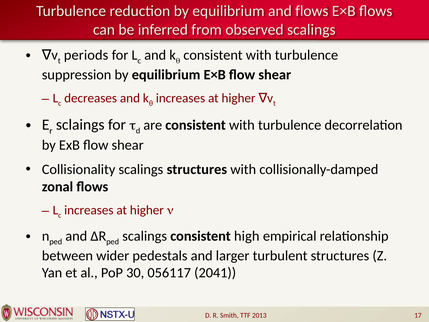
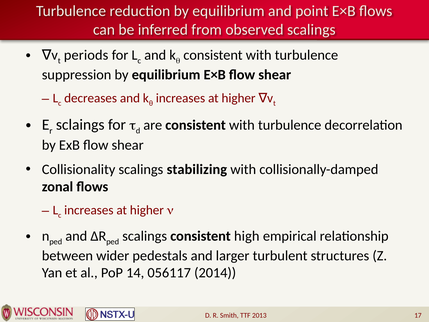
and flows: flows -> point
scalings structures: structures -> stabilizing
30: 30 -> 14
2041: 2041 -> 2014
